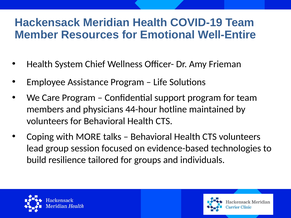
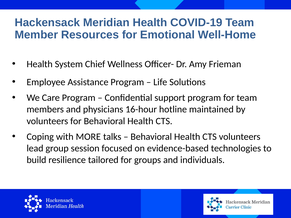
Well-Entire: Well-Entire -> Well-Home
44-hour: 44-hour -> 16-hour
